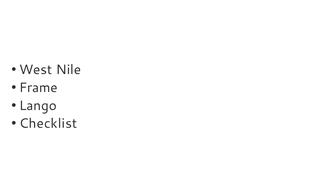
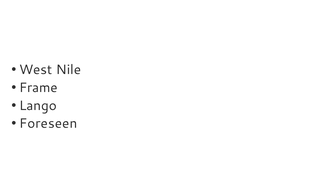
Checklist: Checklist -> Foreseen
